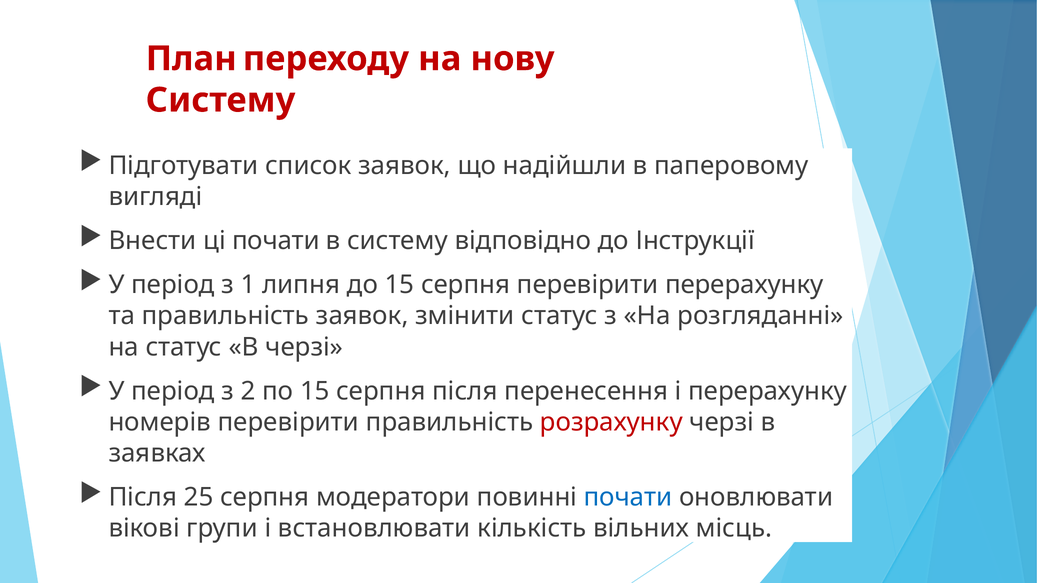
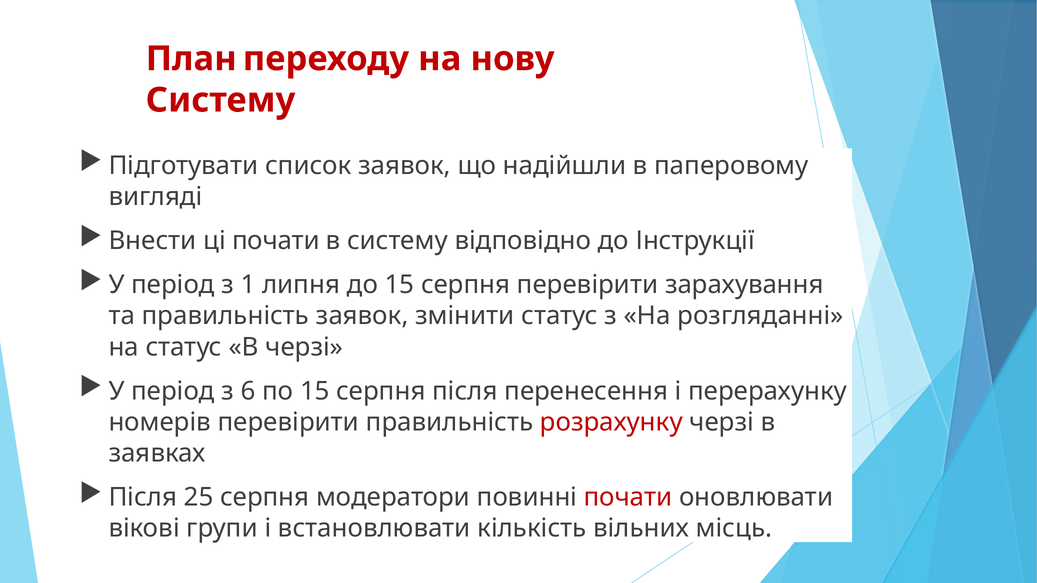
перевірити перерахунку: перерахунку -> зарахування
2: 2 -> 6
почати at (628, 498) colour: blue -> red
